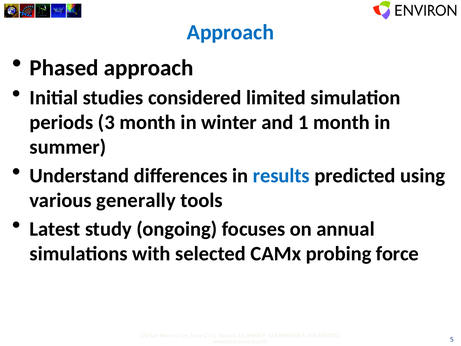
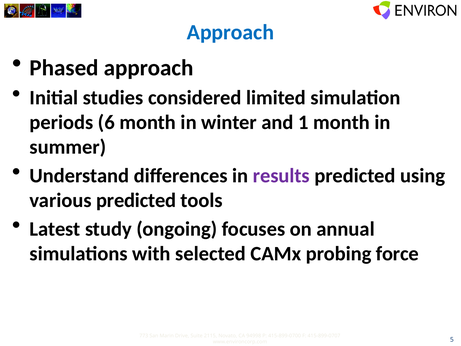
3: 3 -> 6
results colour: blue -> purple
various generally: generally -> predicted
